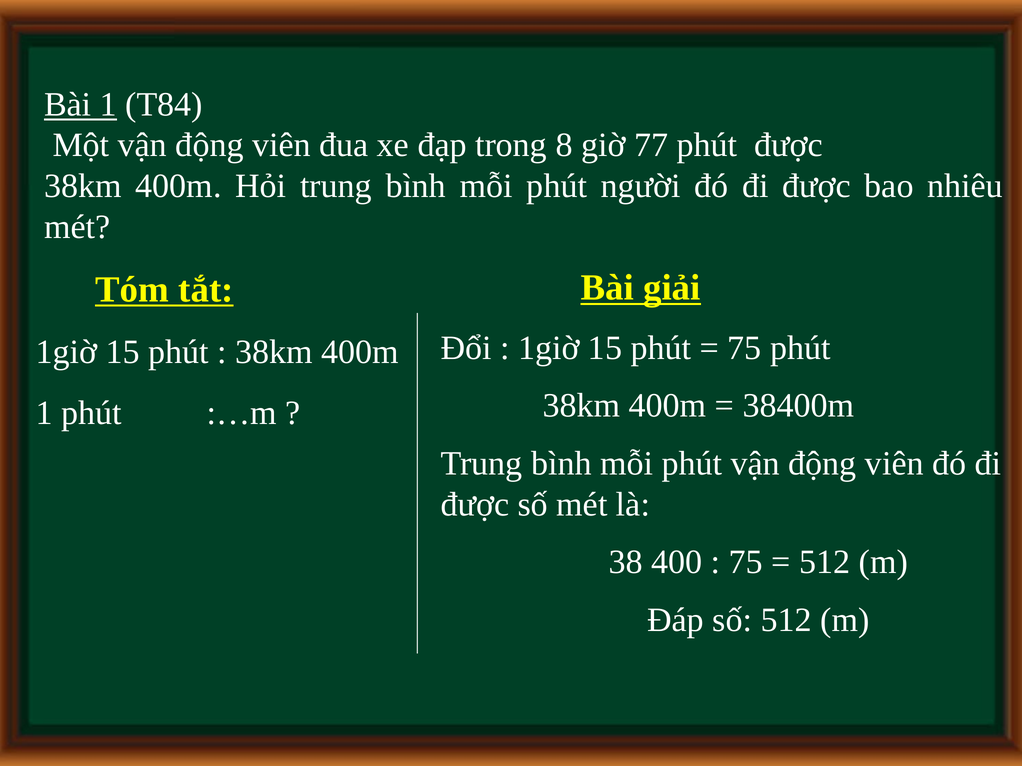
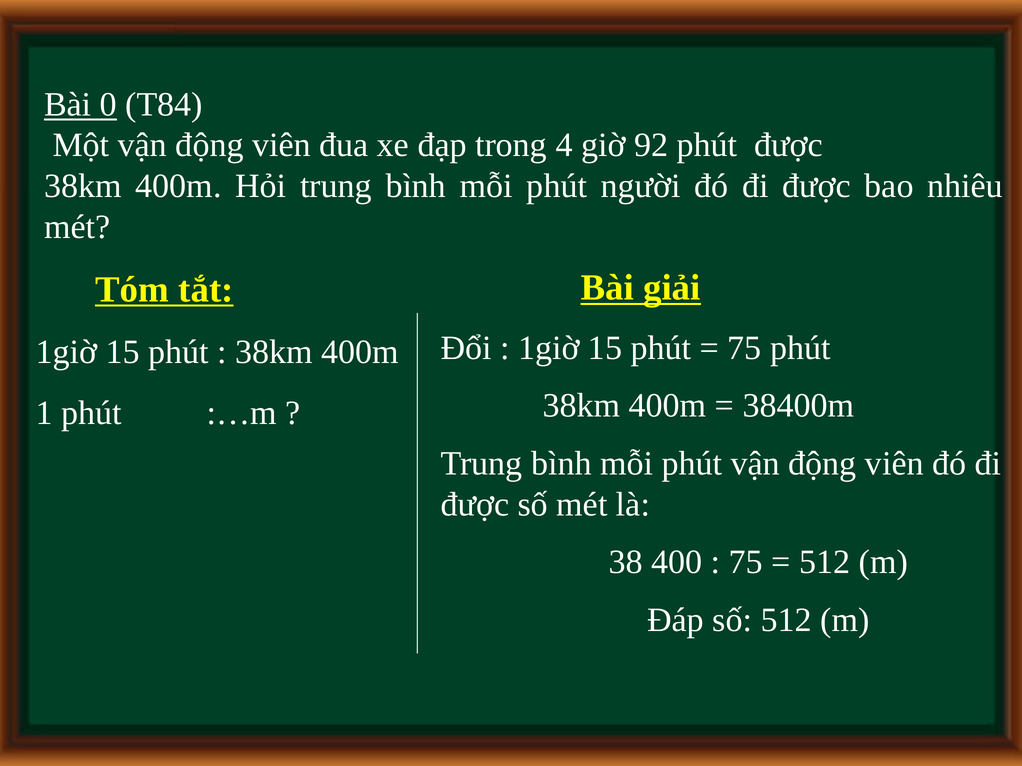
Bài 1: 1 -> 0
8: 8 -> 4
77: 77 -> 92
